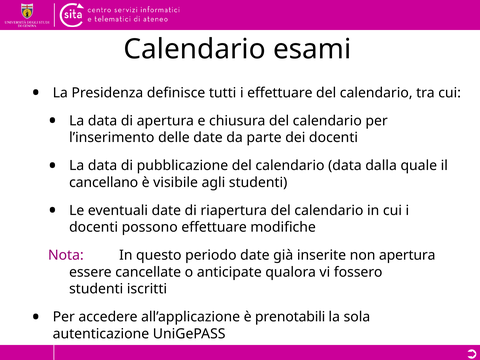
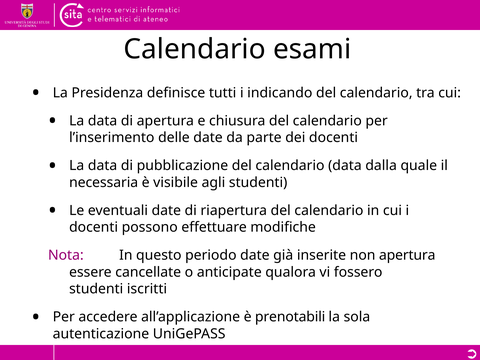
i effettuare: effettuare -> indicando
cancellano: cancellano -> necessaria
